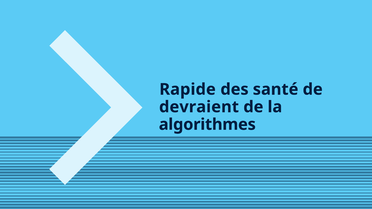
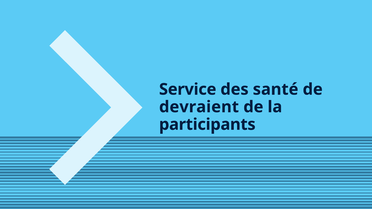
Rapide: Rapide -> Service
algorithmes: algorithmes -> participants
